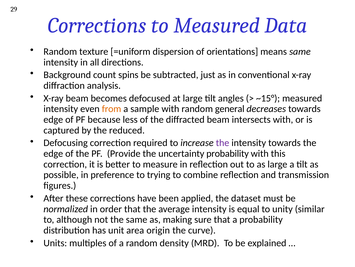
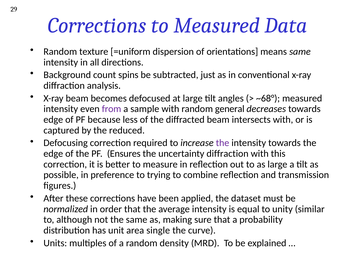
~15°: ~15° -> ~68°
from colour: orange -> purple
Provide: Provide -> Ensures
uncertainty probability: probability -> diffraction
origin: origin -> single
